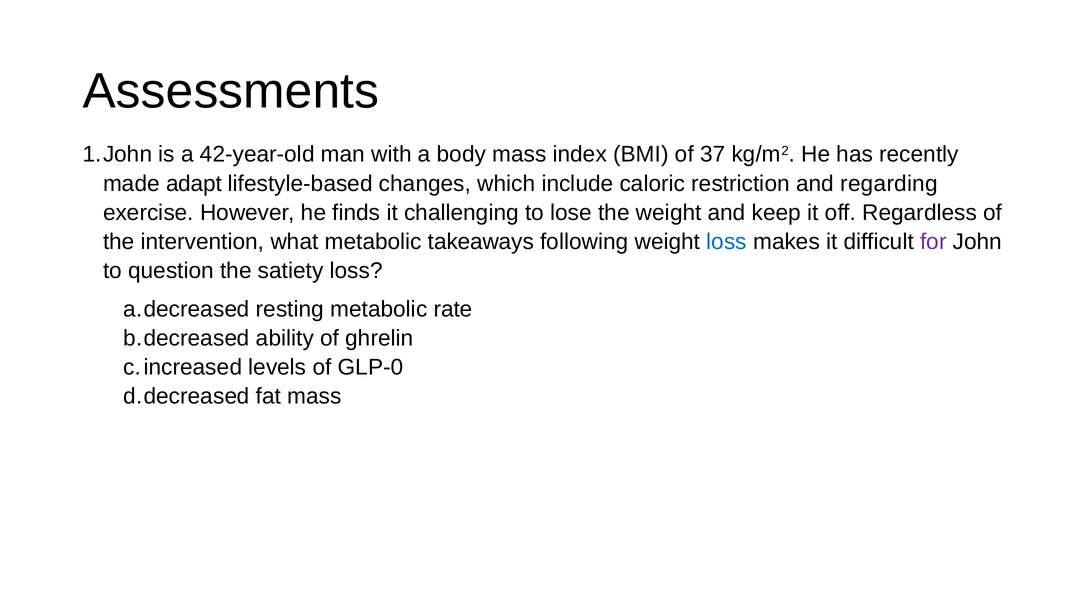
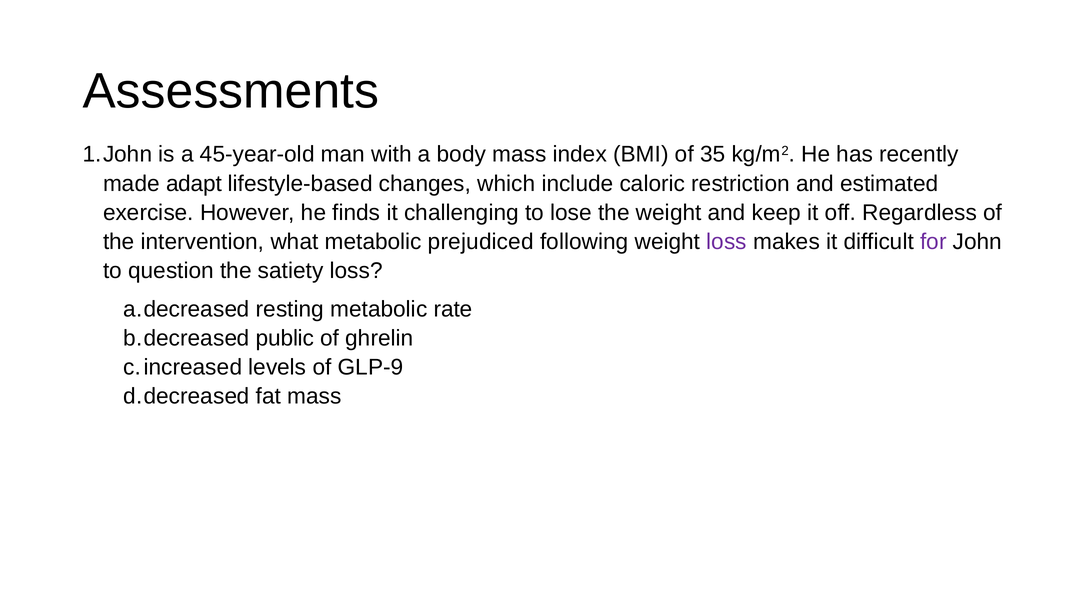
42-year-old: 42-year-old -> 45-year-old
37: 37 -> 35
regarding: regarding -> estimated
takeaways: takeaways -> prejudiced
loss at (727, 242) colour: blue -> purple
ability: ability -> public
GLP-0: GLP-0 -> GLP-9
